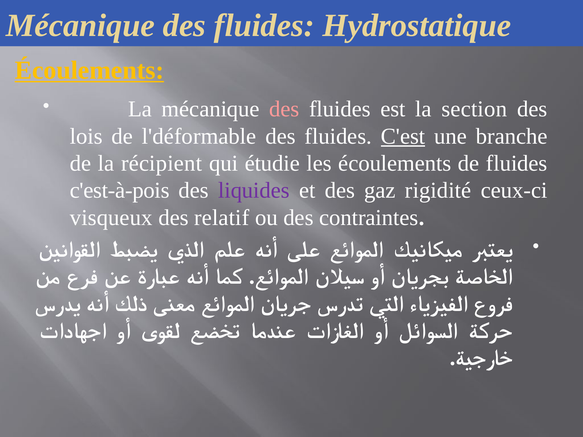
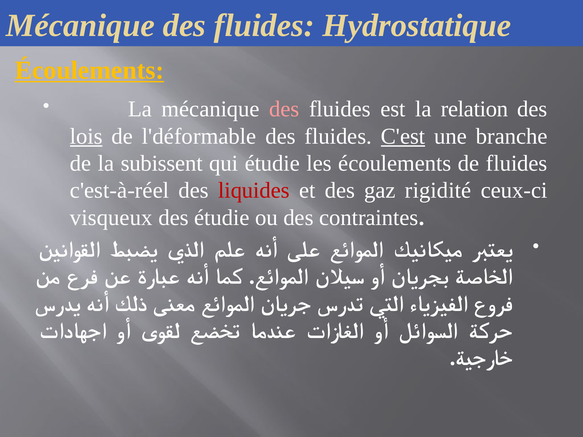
section: section -> relation
lois underline: none -> present
récipient: récipient -> subissent
c'est-à-pois: c'est-à-pois -> c'est-à-réel
liquides colour: purple -> red
des relatif: relatif -> étudie
